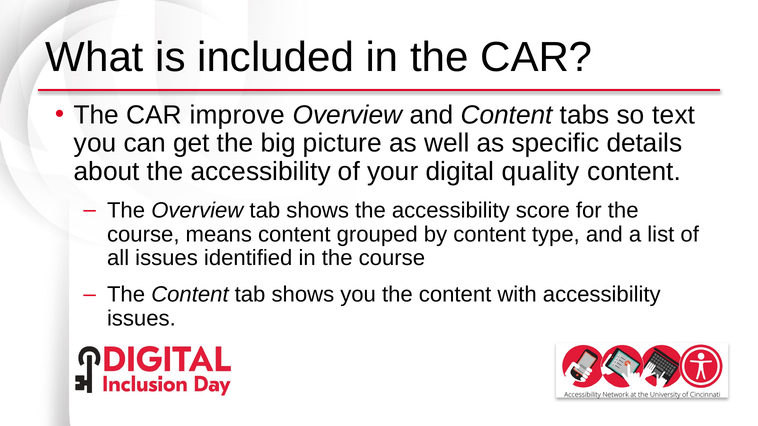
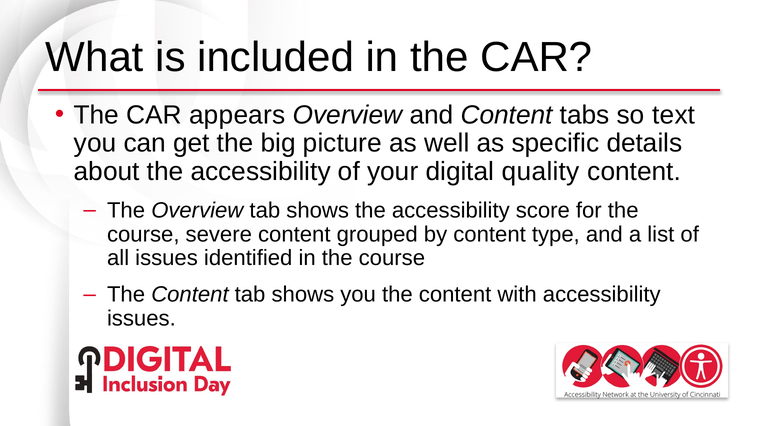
improve: improve -> appears
means: means -> severe
